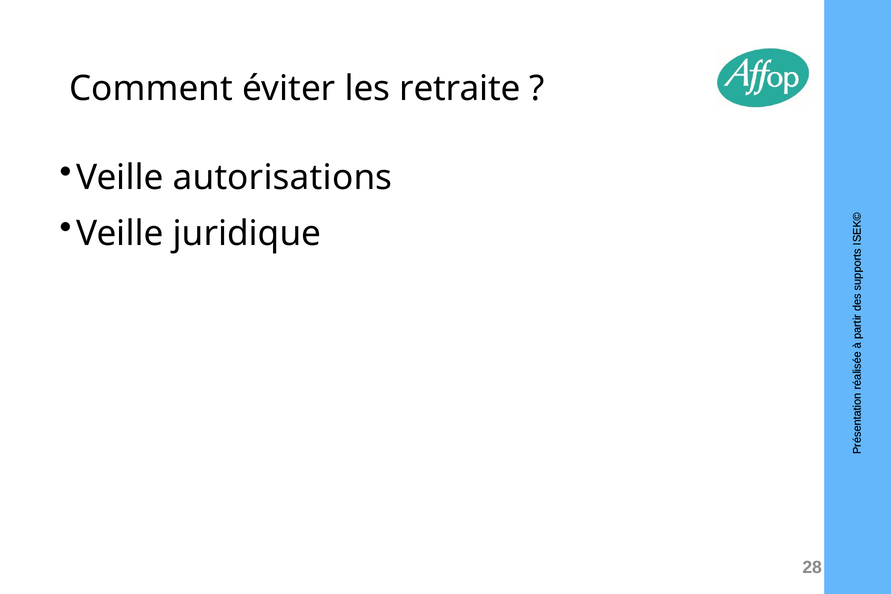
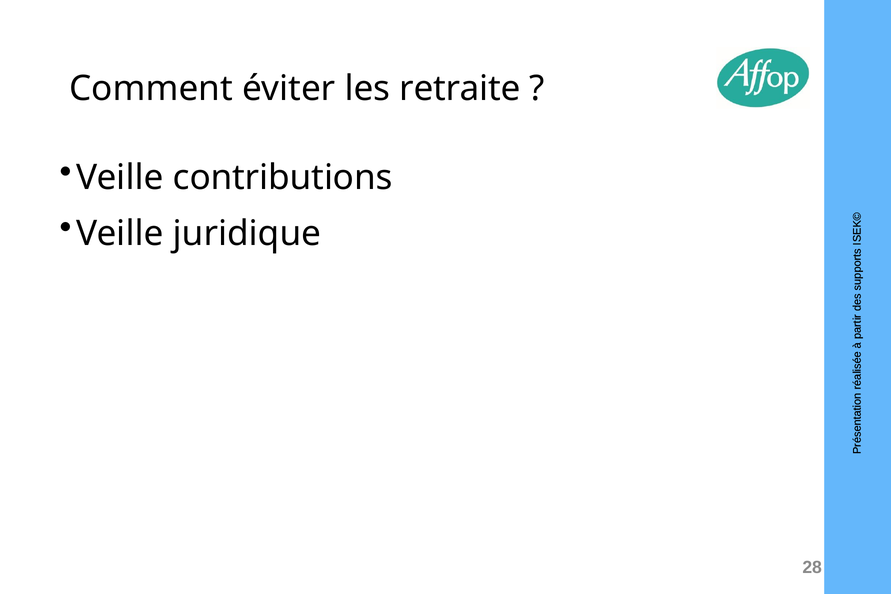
autorisations: autorisations -> contributions
